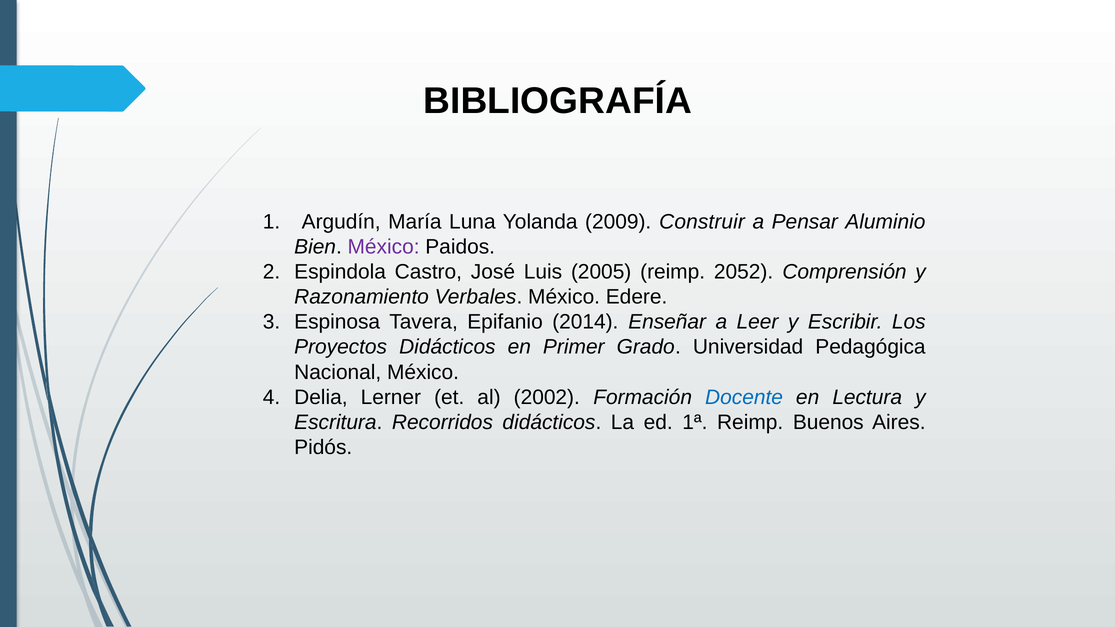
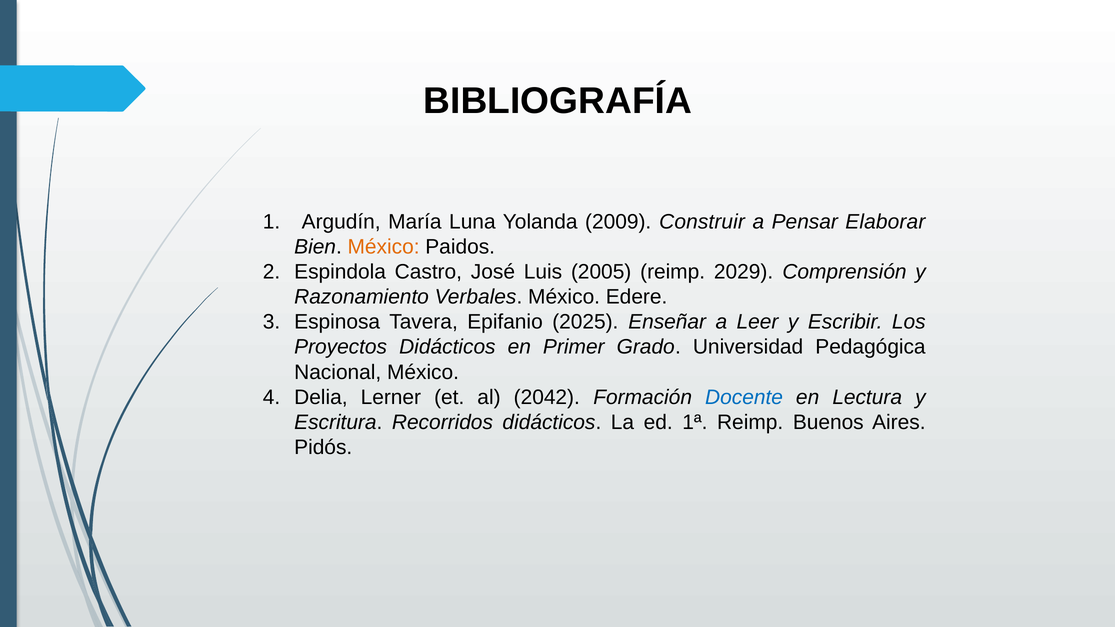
Aluminio: Aluminio -> Elaborar
México at (384, 247) colour: purple -> orange
2052: 2052 -> 2029
2014: 2014 -> 2025
2002: 2002 -> 2042
